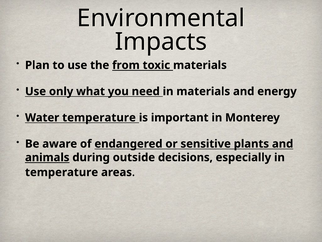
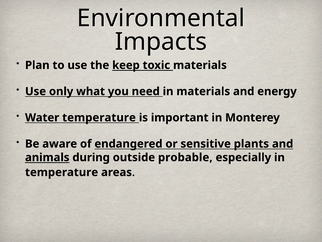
from: from -> keep
decisions: decisions -> probable
